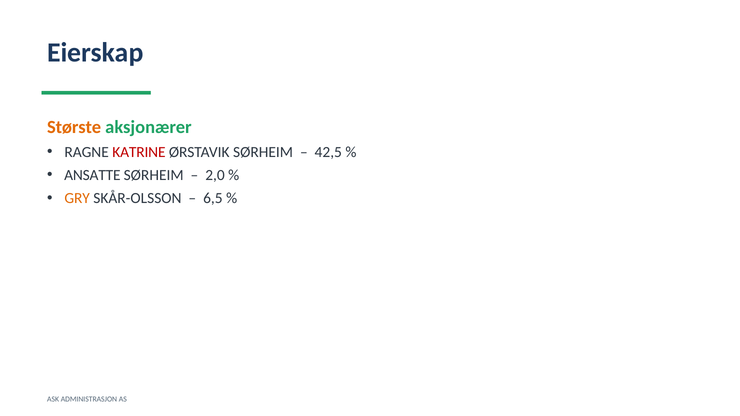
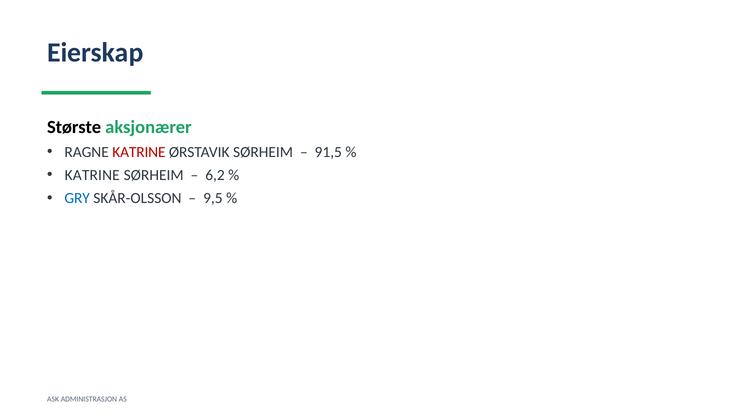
Største colour: orange -> black
42,5: 42,5 -> 91,5
ANSATTE at (92, 175): ANSATTE -> KATRINE
2,0: 2,0 -> 6,2
GRY colour: orange -> blue
6,5: 6,5 -> 9,5
